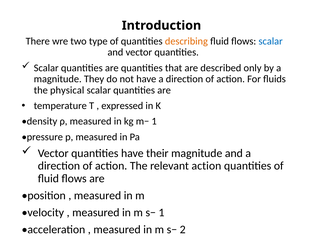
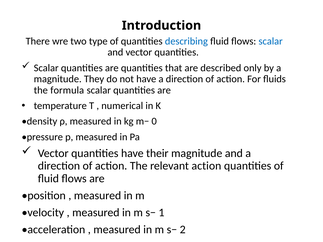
describing colour: orange -> blue
physical: physical -> formula
expressed: expressed -> numerical
m− 1: 1 -> 0
